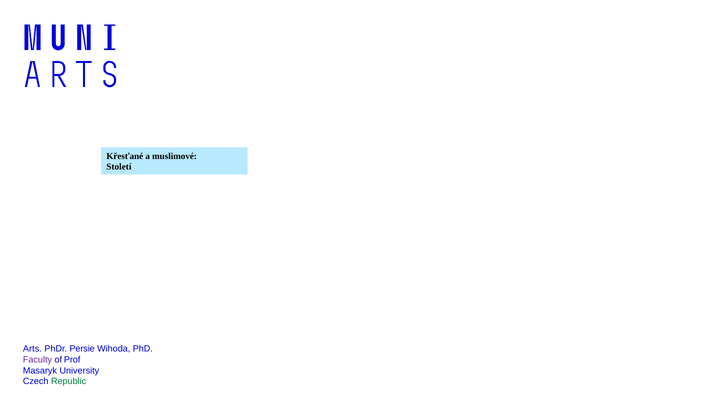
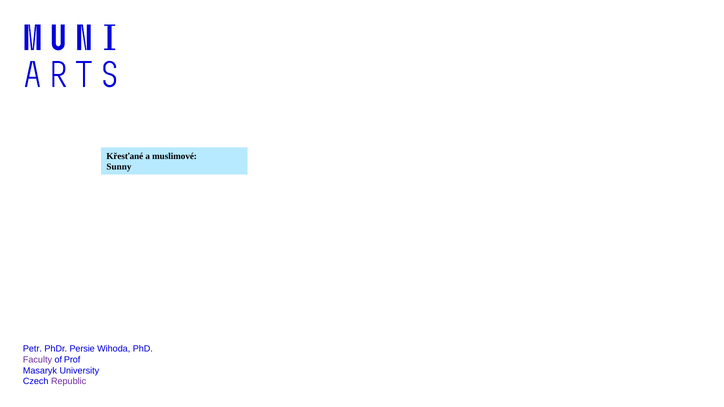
Století: Století -> Sunny
Arts: Arts -> Petr
Republic colour: green -> purple
